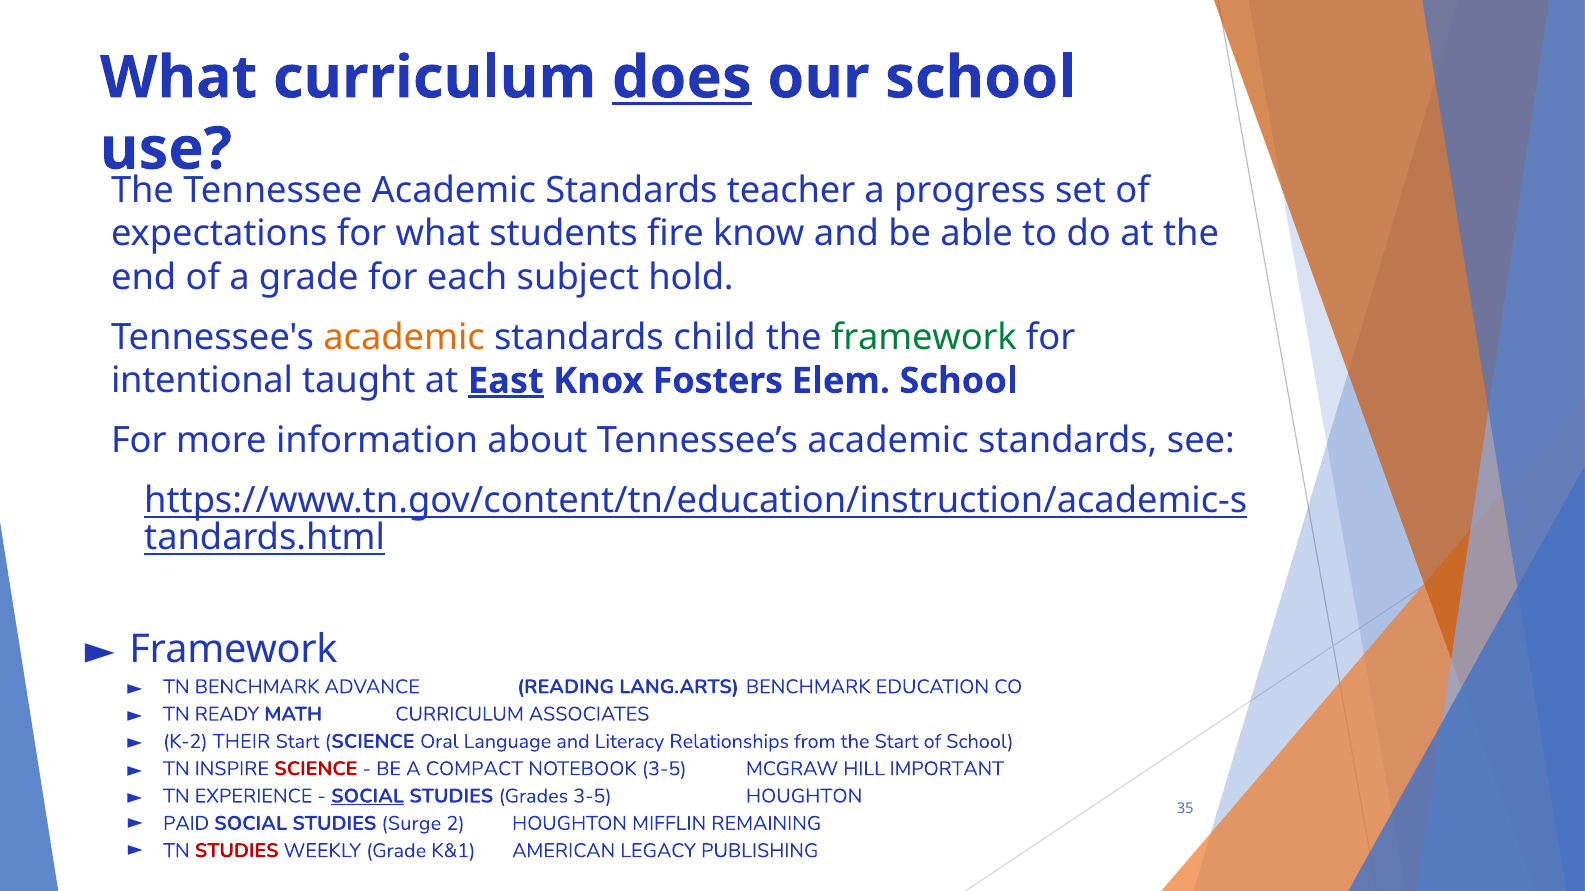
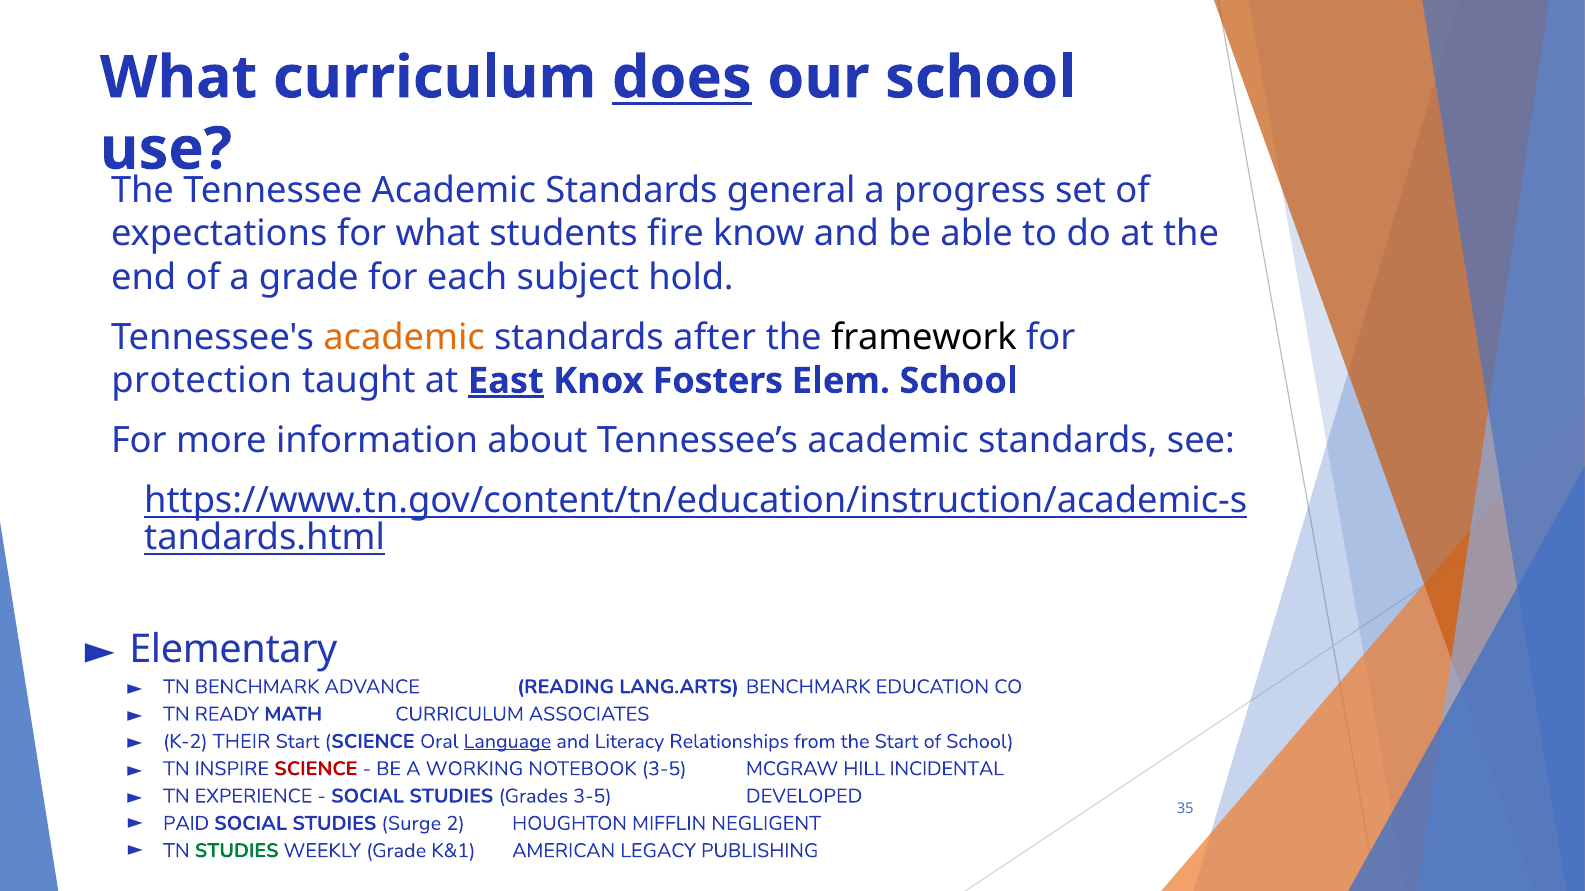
teacher: teacher -> general
child: child -> after
framework at (924, 337) colour: green -> black
intentional: intentional -> protection
Framework at (233, 649): Framework -> Elementary
Language underline: none -> present
COMPACT: COMPACT -> WORKING
IMPORTANT: IMPORTANT -> INCIDENTAL
SOCIAL at (368, 797) underline: present -> none
3-5 HOUGHTON: HOUGHTON -> DEVELOPED
REMAINING: REMAINING -> NEGLIGENT
STUDIES at (237, 851) colour: red -> green
